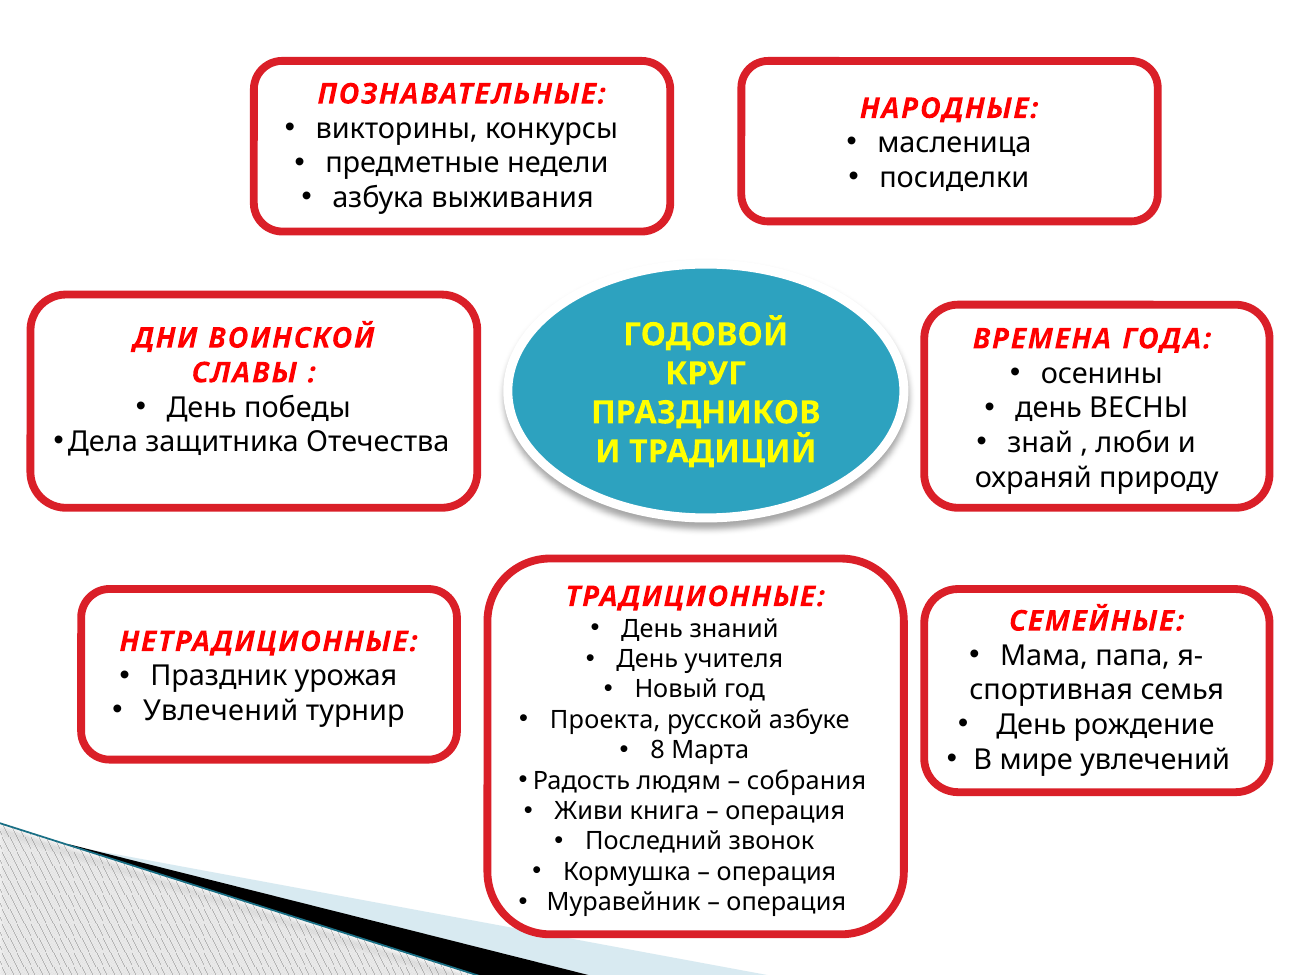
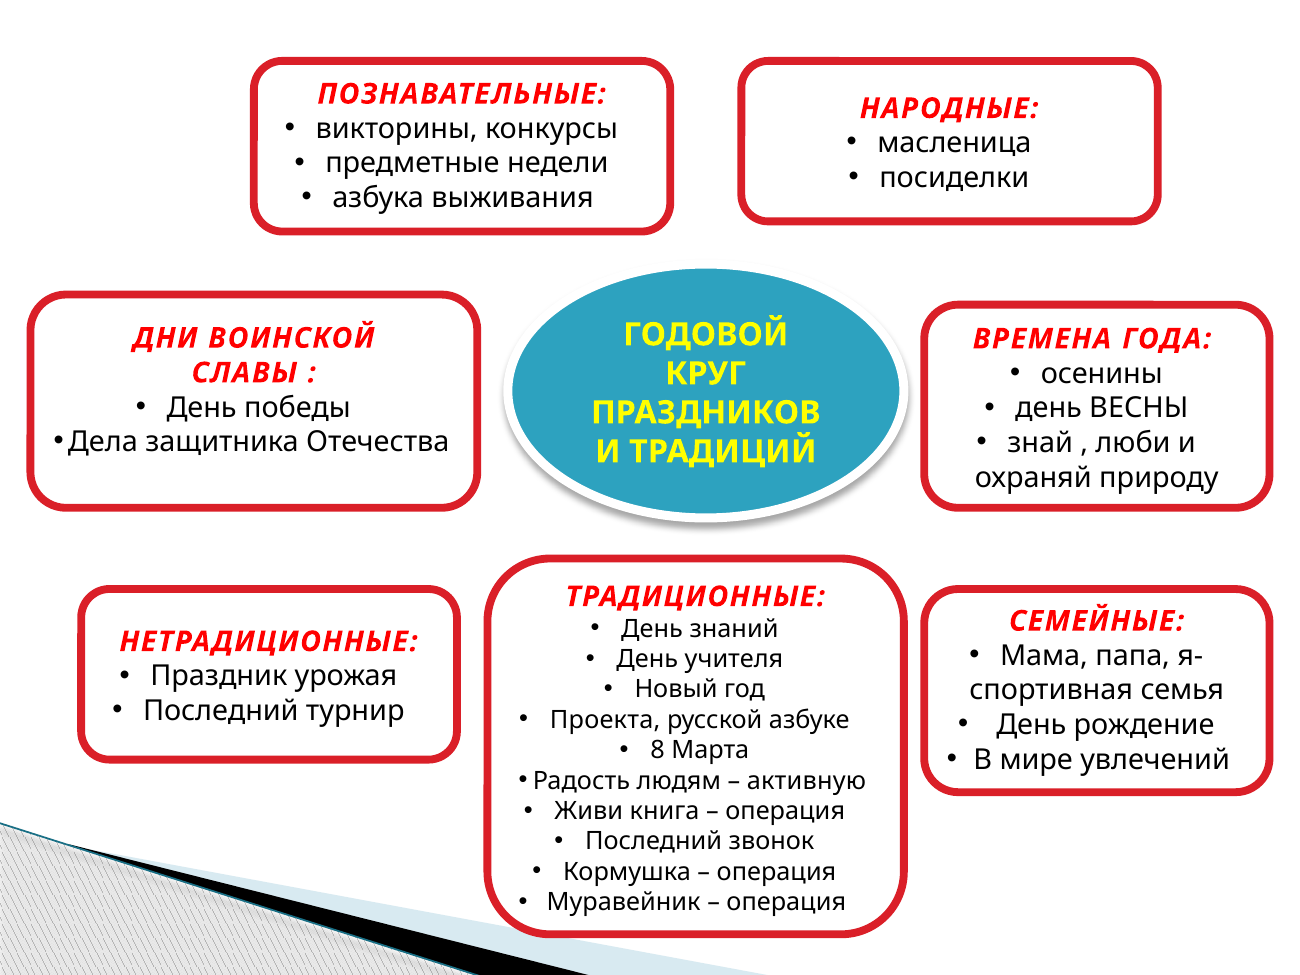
Увлечений at (221, 711): Увлечений -> Последний
собрания: собрания -> активную
